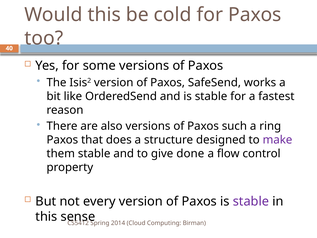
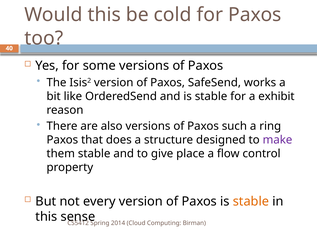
fastest: fastest -> exhibit
done: done -> place
stable at (251, 201) colour: purple -> orange
